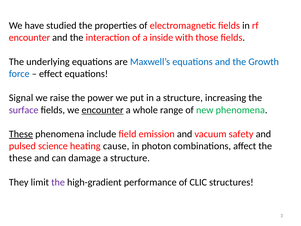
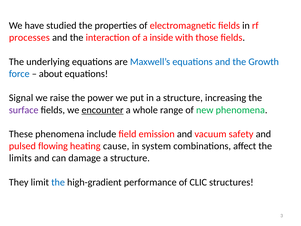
encounter at (29, 38): encounter -> processes
effect: effect -> about
These at (21, 134) underline: present -> none
science: science -> flowing
photon: photon -> system
these at (20, 158): these -> limits
the at (58, 182) colour: purple -> blue
